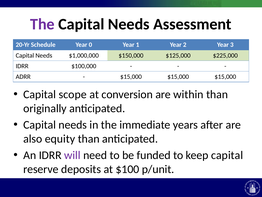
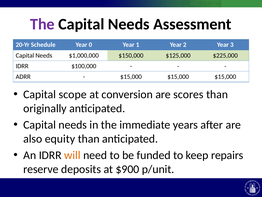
within: within -> scores
will colour: purple -> orange
keep capital: capital -> repairs
$100: $100 -> $900
